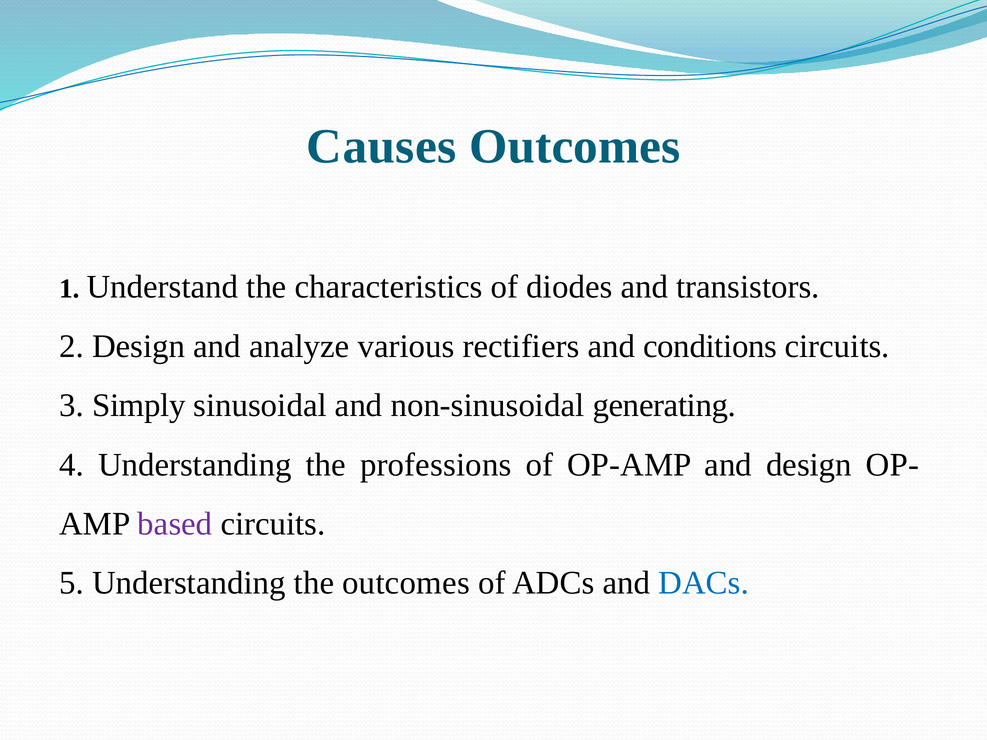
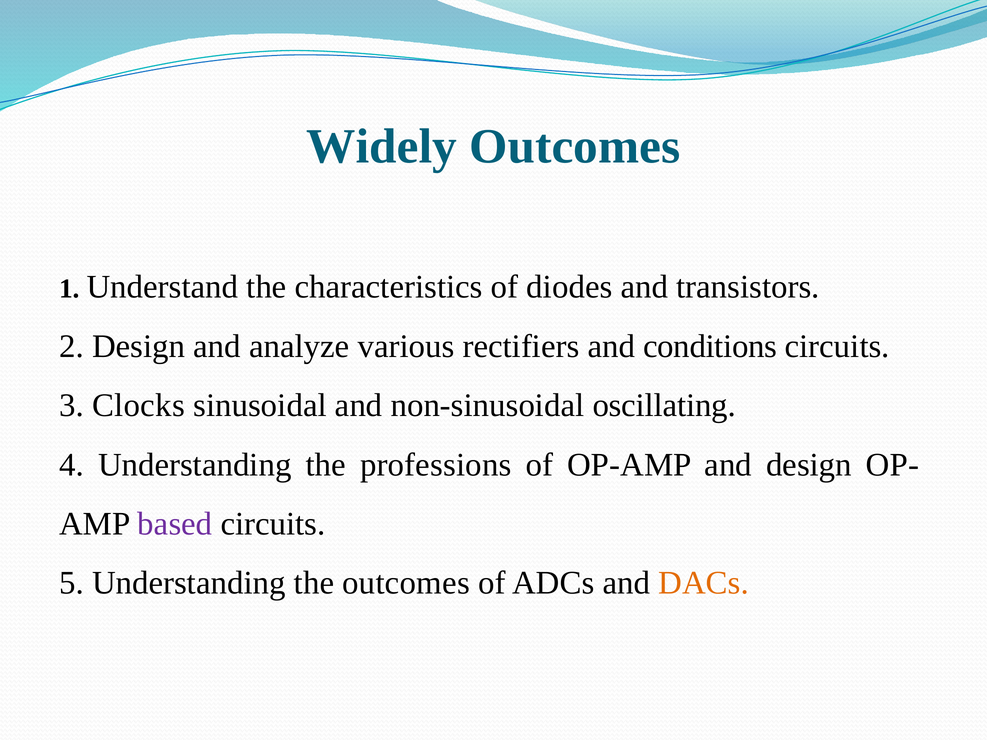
Causes: Causes -> Widely
Simply: Simply -> Clocks
generating: generating -> oscillating
DACs colour: blue -> orange
